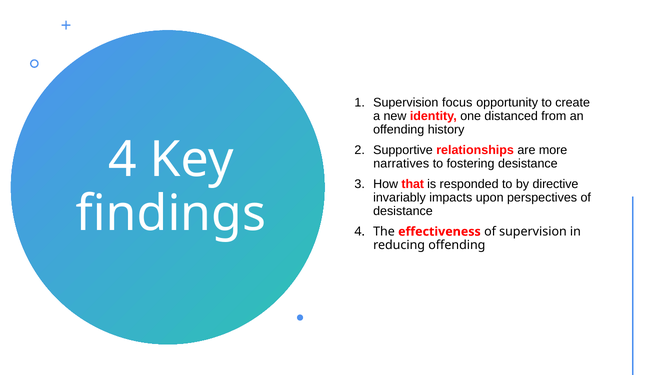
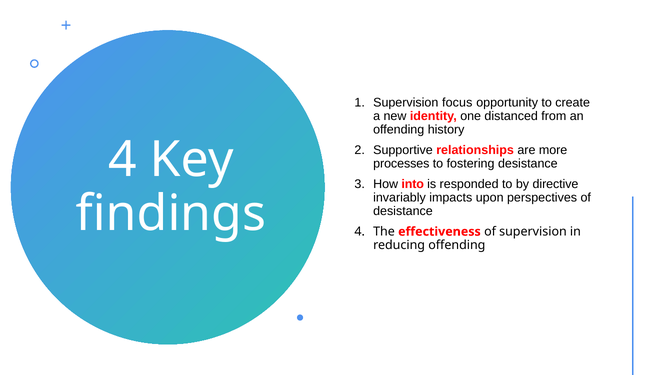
narratives: narratives -> processes
that: that -> into
